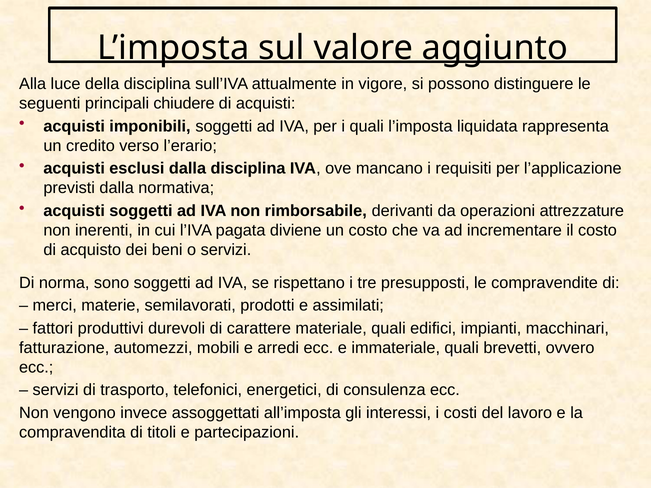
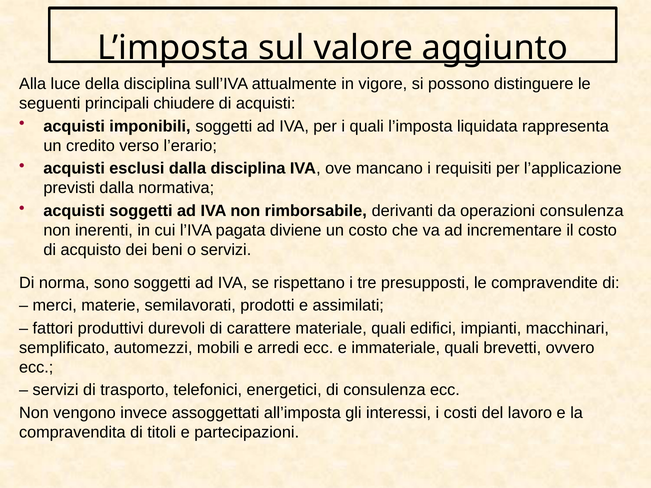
operazioni attrezzature: attrezzature -> consulenza
fatturazione: fatturazione -> semplificato
